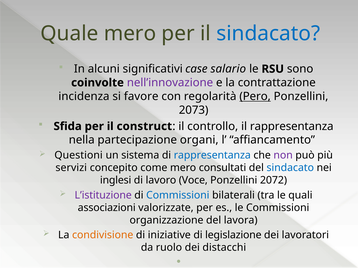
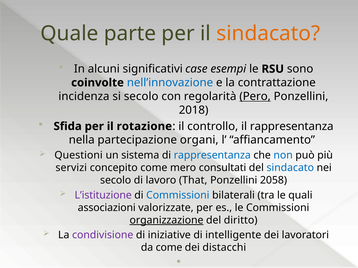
Quale mero: mero -> parte
sindacato at (268, 34) colour: blue -> orange
salario: salario -> esempi
nell’innovazione colour: purple -> blue
si favore: favore -> secolo
2073: 2073 -> 2018
construct: construct -> rotazione
non colour: purple -> blue
inglesi at (116, 181): inglesi -> secolo
Voce: Voce -> That
2072: 2072 -> 2058
organizzazione underline: none -> present
lavora: lavora -> diritto
condivisione colour: orange -> purple
legislazione: legislazione -> intelligente
da ruolo: ruolo -> come
